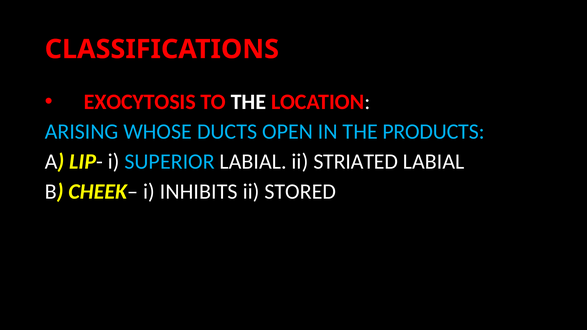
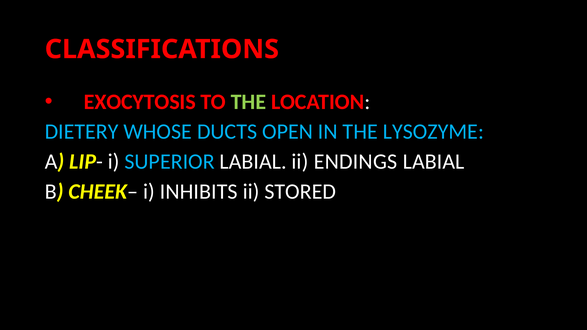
THE at (248, 102) colour: white -> light green
ARISING: ARISING -> DIETERY
PRODUCTS: PRODUCTS -> LYSOZYME
STRIATED: STRIATED -> ENDINGS
